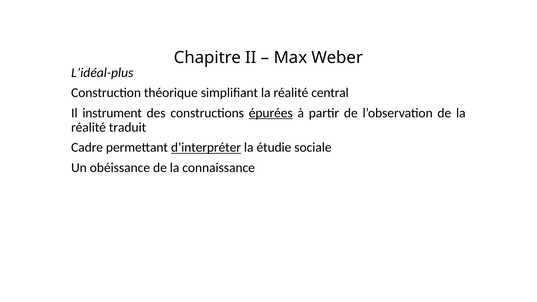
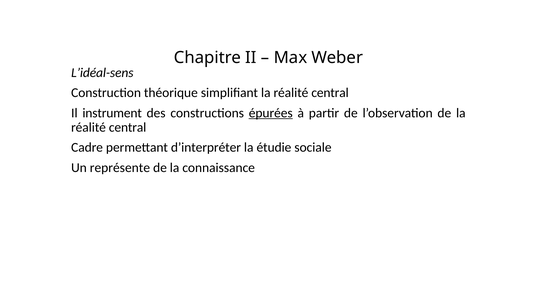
L’idéal-plus: L’idéal-plus -> L’idéal-sens
traduit at (128, 127): traduit -> central
d’interpréter underline: present -> none
obéissance: obéissance -> représente
